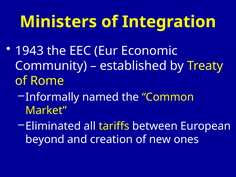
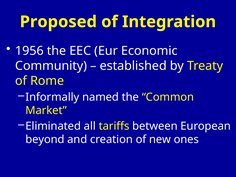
Ministers: Ministers -> Proposed
1943: 1943 -> 1956
